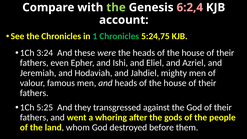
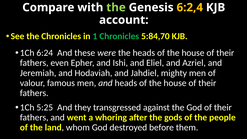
6:2,4 colour: pink -> yellow
5:24,75: 5:24,75 -> 5:84,70
3:24: 3:24 -> 6:24
